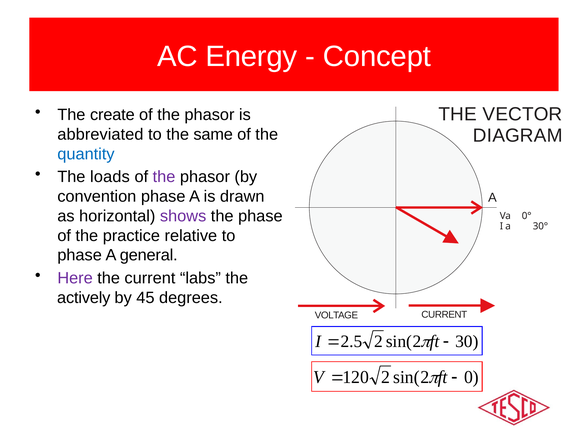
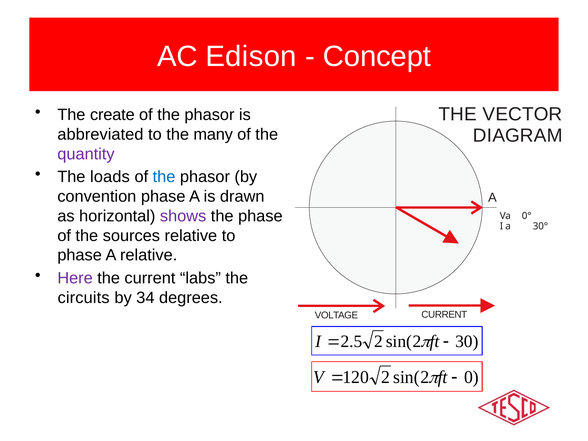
Energy: Energy -> Edison
same: same -> many
quantity colour: blue -> purple
the at (164, 177) colour: purple -> blue
practice: practice -> sources
A general: general -> relative
actively: actively -> circuits
45: 45 -> 34
